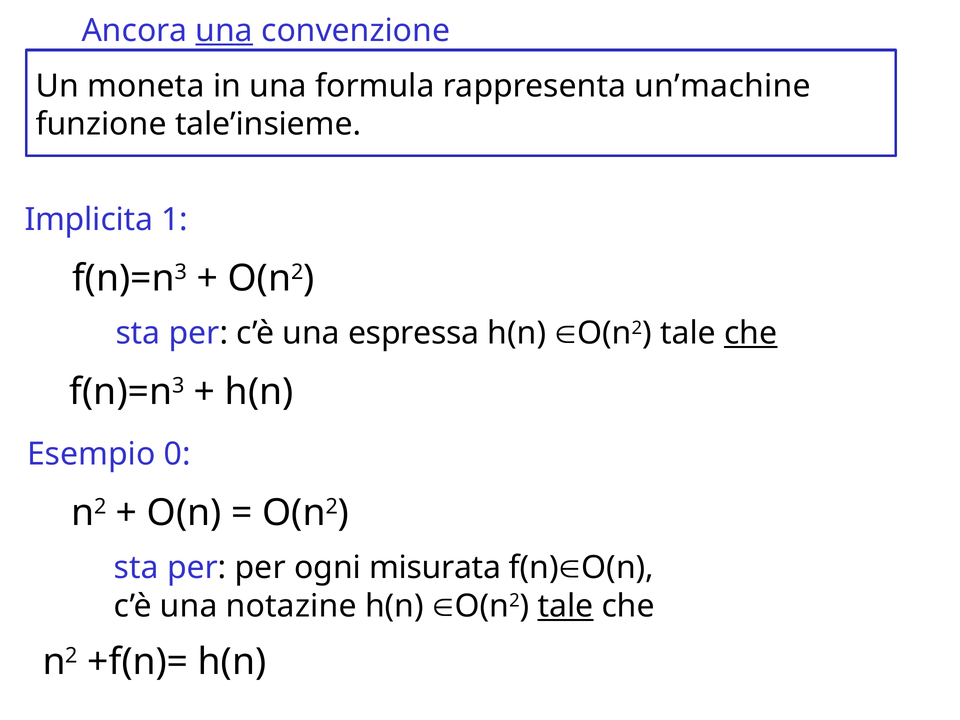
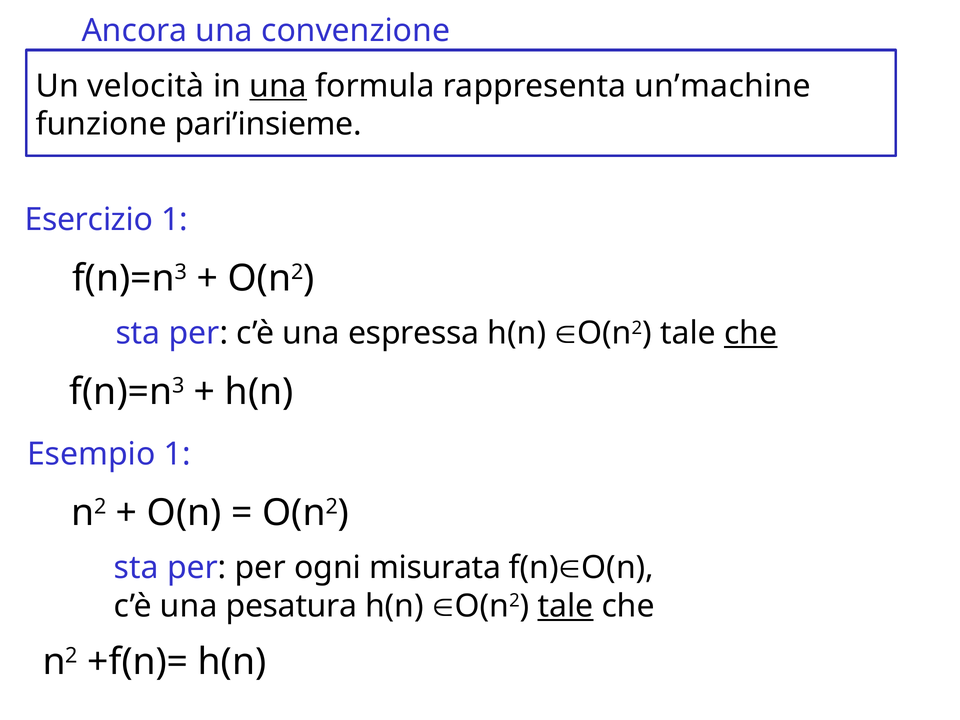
una at (224, 31) underline: present -> none
moneta: moneta -> velocità
una at (278, 86) underline: none -> present
tale’insieme: tale’insieme -> pari’insieme
Implicita: Implicita -> Esercizio
Esempio 0: 0 -> 1
notazine: notazine -> pesatura
